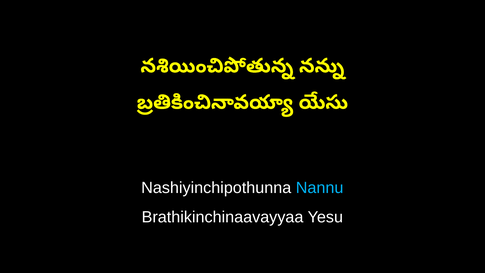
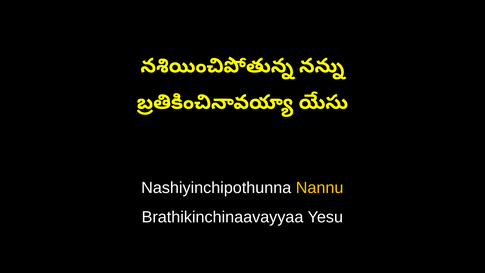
Nannu colour: light blue -> yellow
